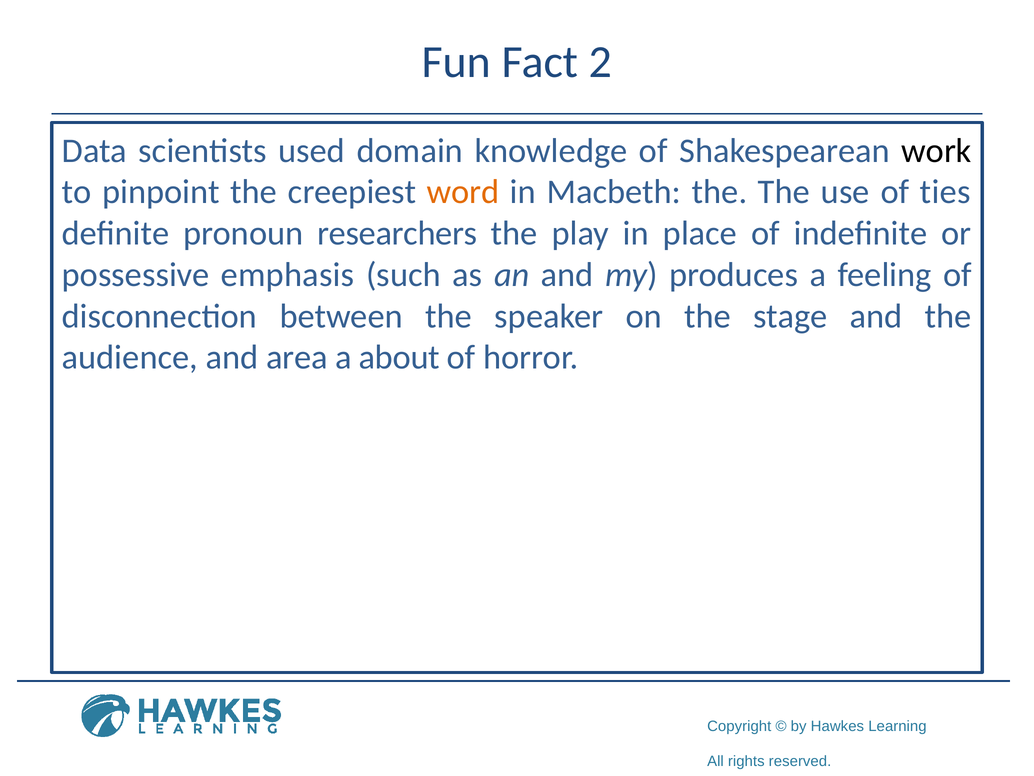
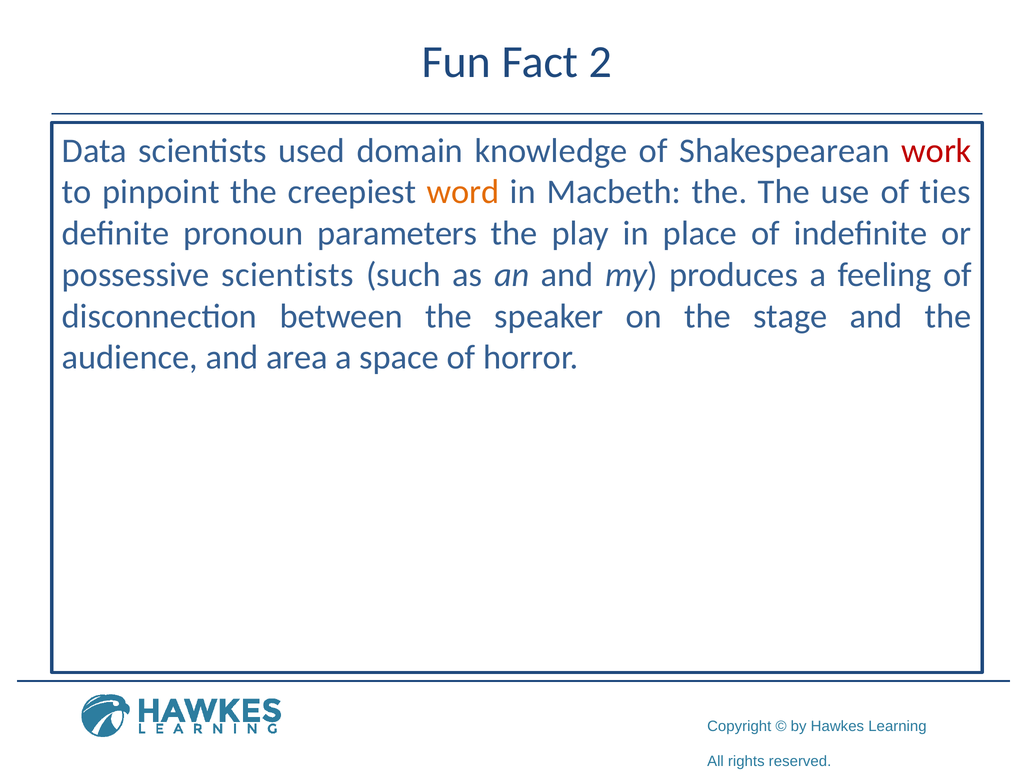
work colour: black -> red
researchers: researchers -> parameters
possessive emphasis: emphasis -> scientists
about: about -> space
